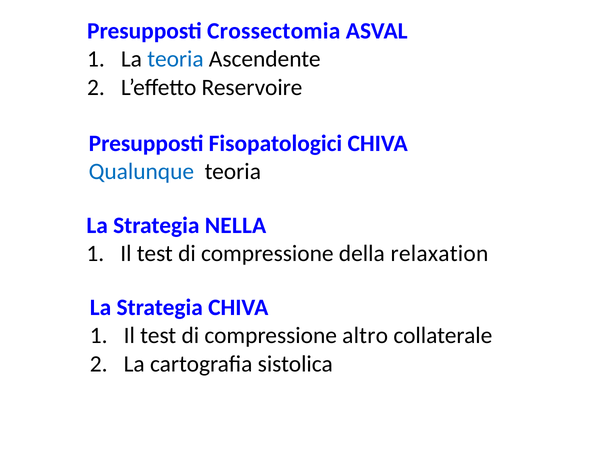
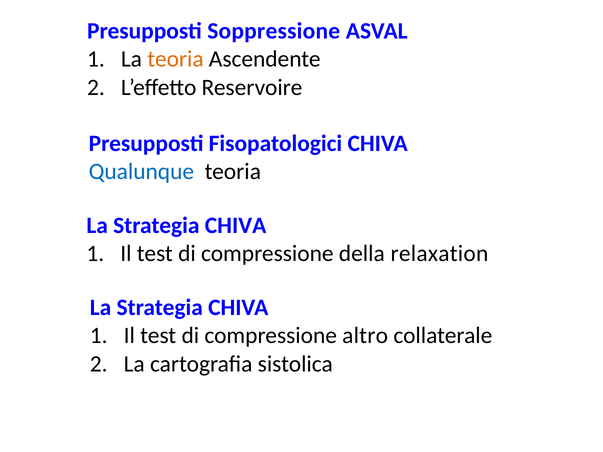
Crossectomia: Crossectomia -> Soppressione
teoria at (175, 59) colour: blue -> orange
NELLA at (236, 226): NELLA -> CHIVA
